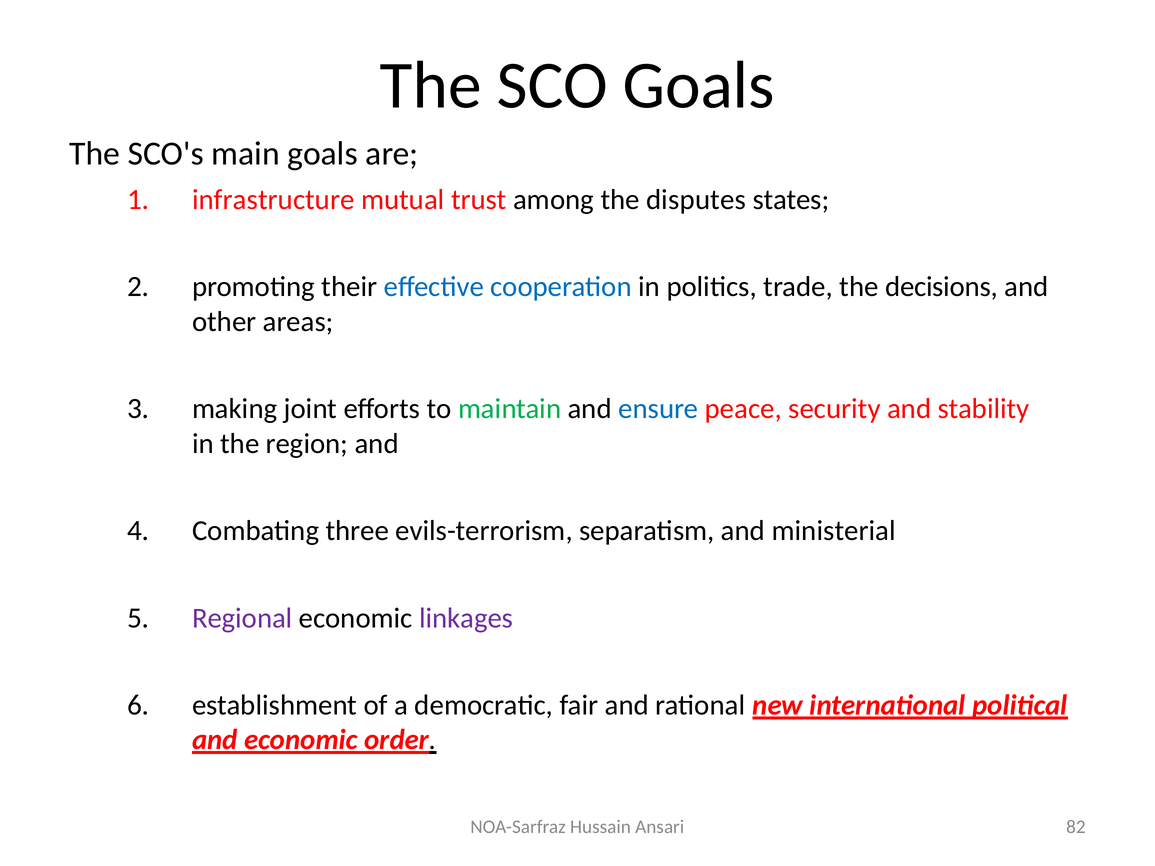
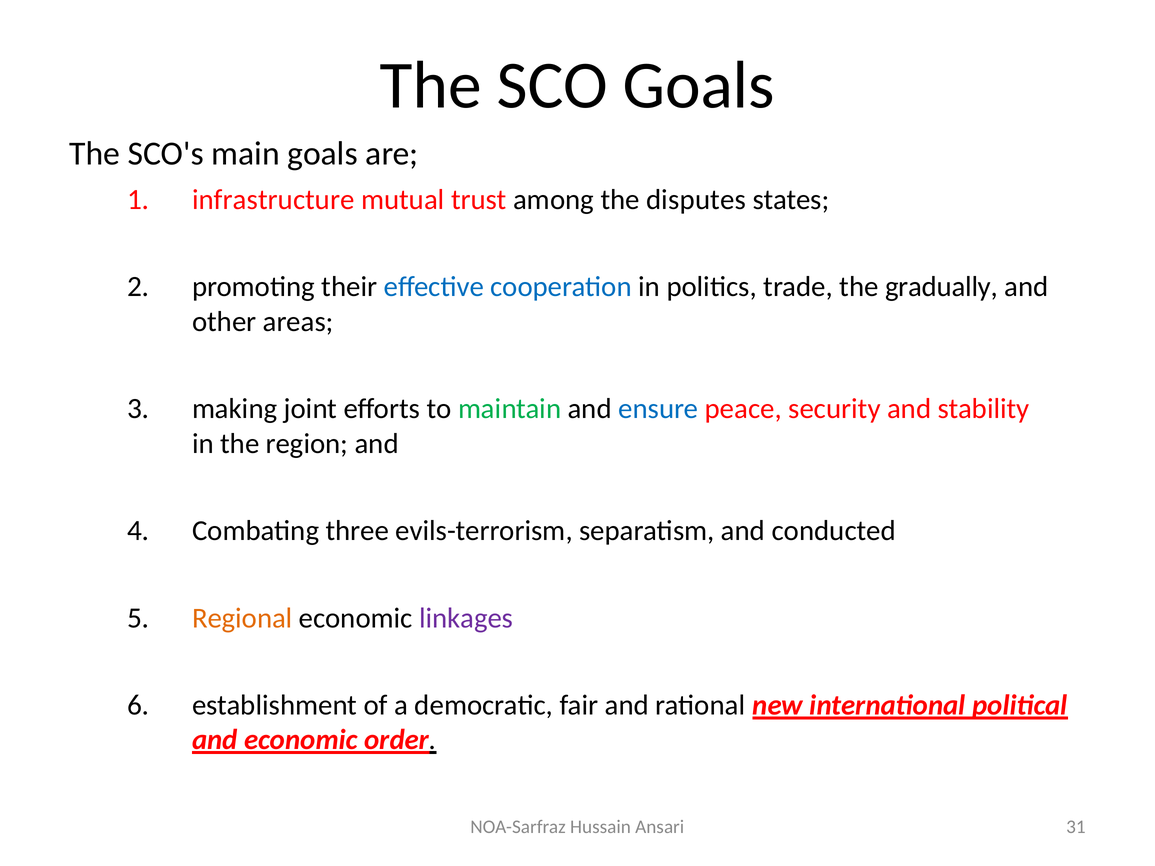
decisions: decisions -> gradually
ministerial: ministerial -> conducted
Regional colour: purple -> orange
82: 82 -> 31
